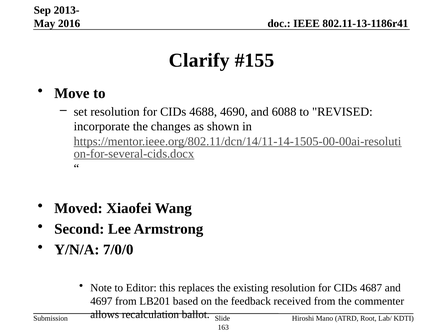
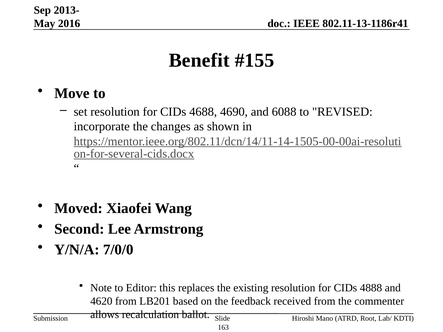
Clarify: Clarify -> Benefit
4687: 4687 -> 4888
4697: 4697 -> 4620
